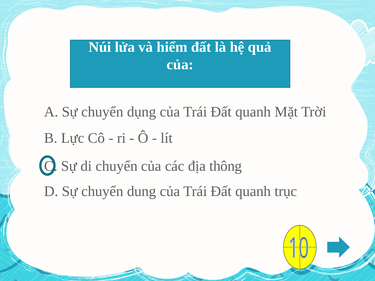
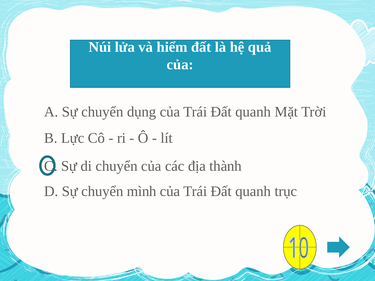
thông: thông -> thành
dung: dung -> mình
